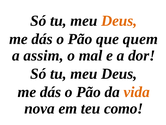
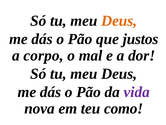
quem: quem -> justos
assim: assim -> corpo
vida colour: orange -> purple
